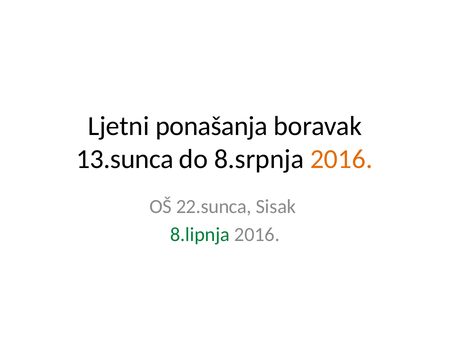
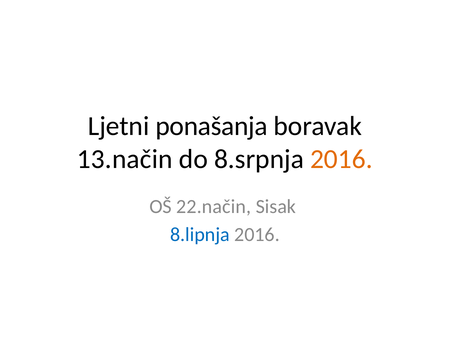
13.sunca: 13.sunca -> 13.način
22.sunca: 22.sunca -> 22.način
8.lipnja colour: green -> blue
